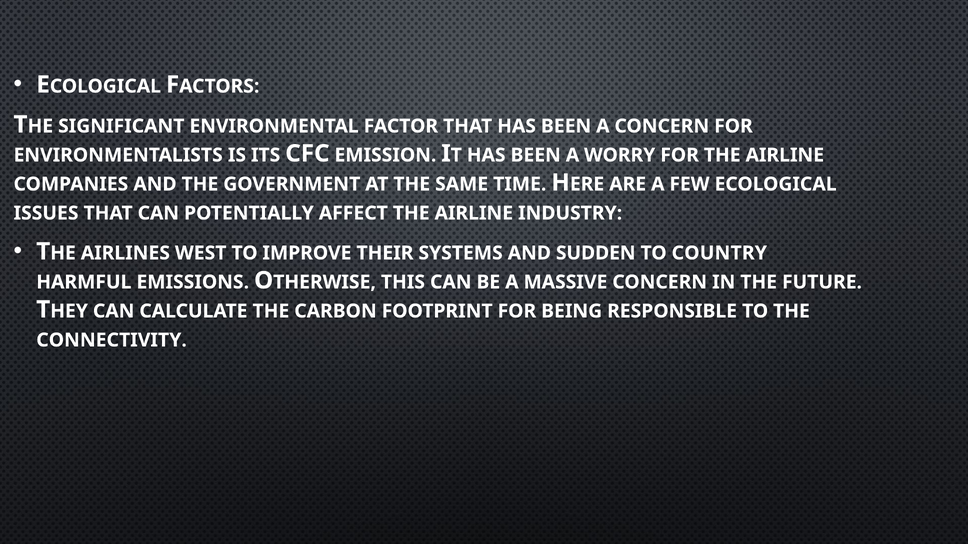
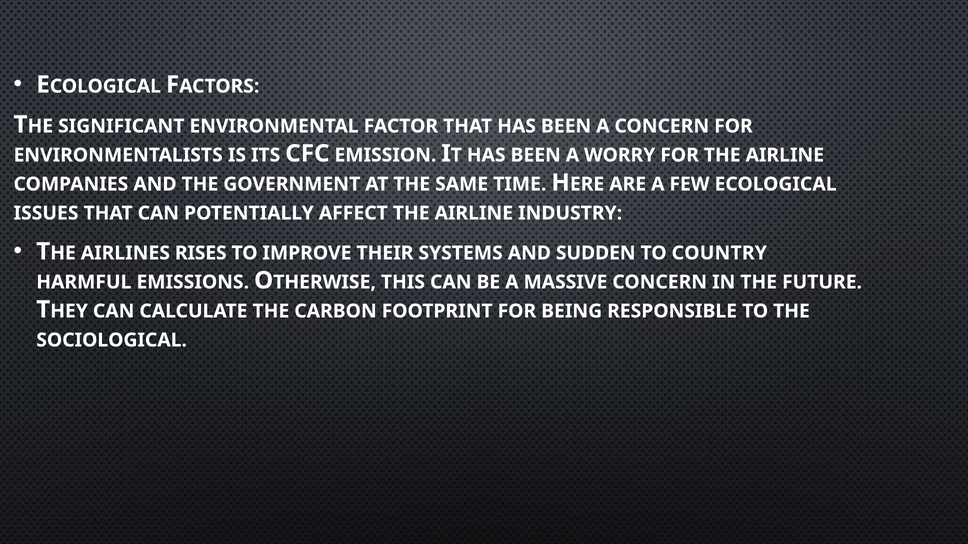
WEST: WEST -> RISES
CONNECTIVITY: CONNECTIVITY -> SOCIOLOGICAL
